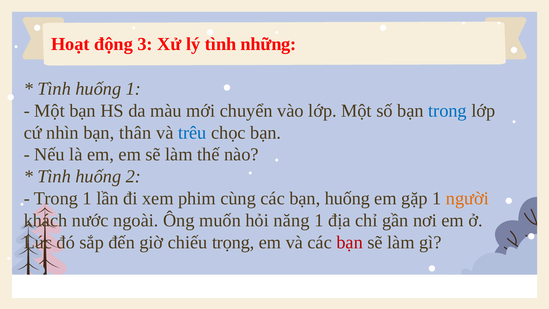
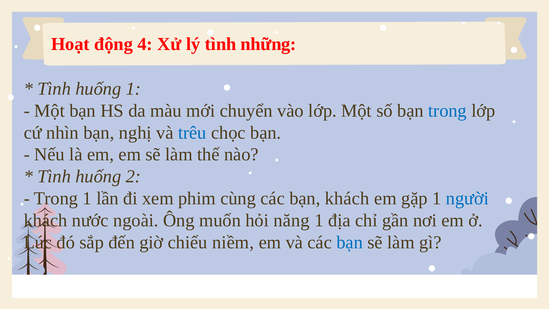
3: 3 -> 4
thân: thân -> nghị
bạn huống: huống -> khách
người colour: orange -> blue
trọng: trọng -> niềm
bạn at (350, 242) colour: red -> blue
